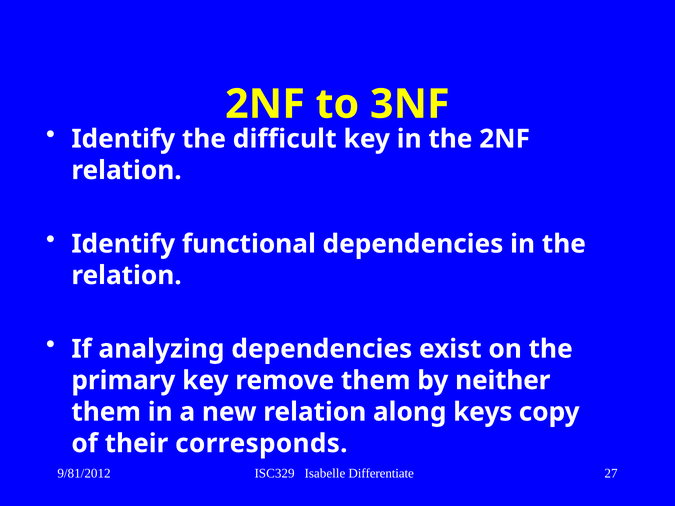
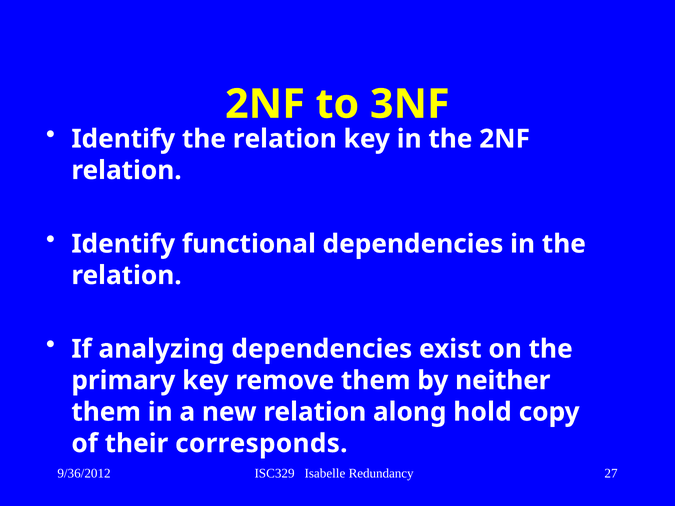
Identify the difficult: difficult -> relation
keys: keys -> hold
9/81/2012: 9/81/2012 -> 9/36/2012
Differentiate: Differentiate -> Redundancy
